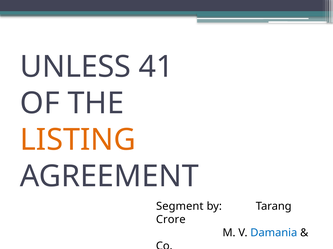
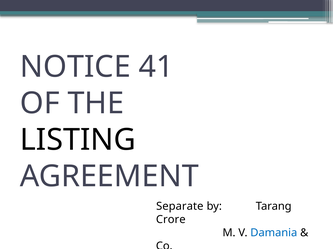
UNLESS: UNLESS -> NOTICE
LISTING colour: orange -> black
Segment: Segment -> Separate
